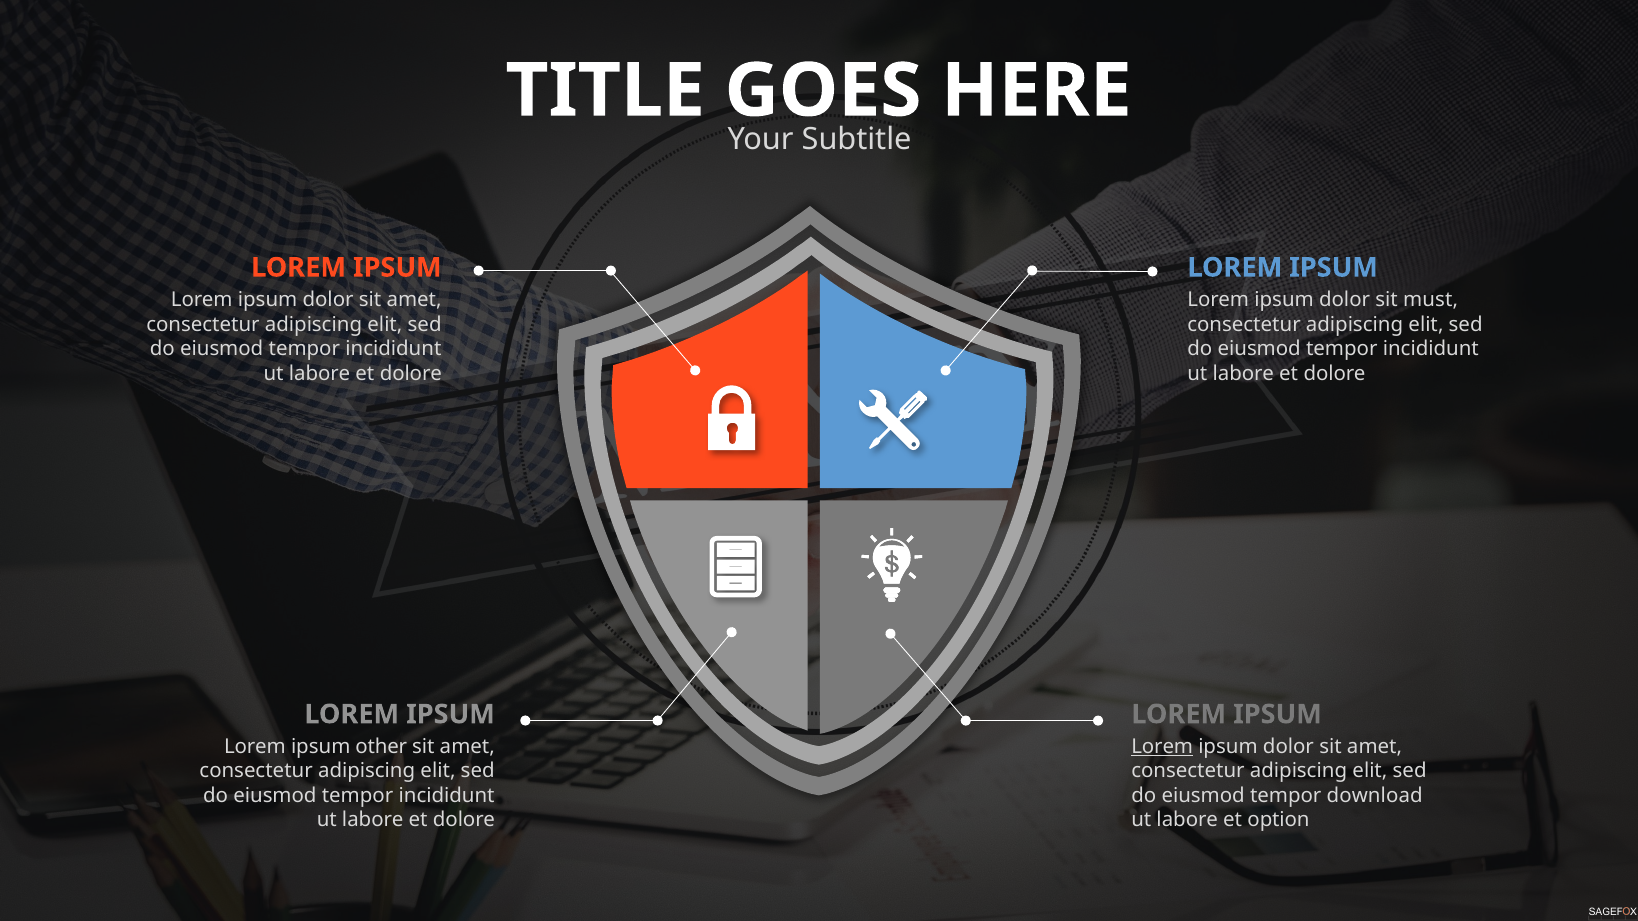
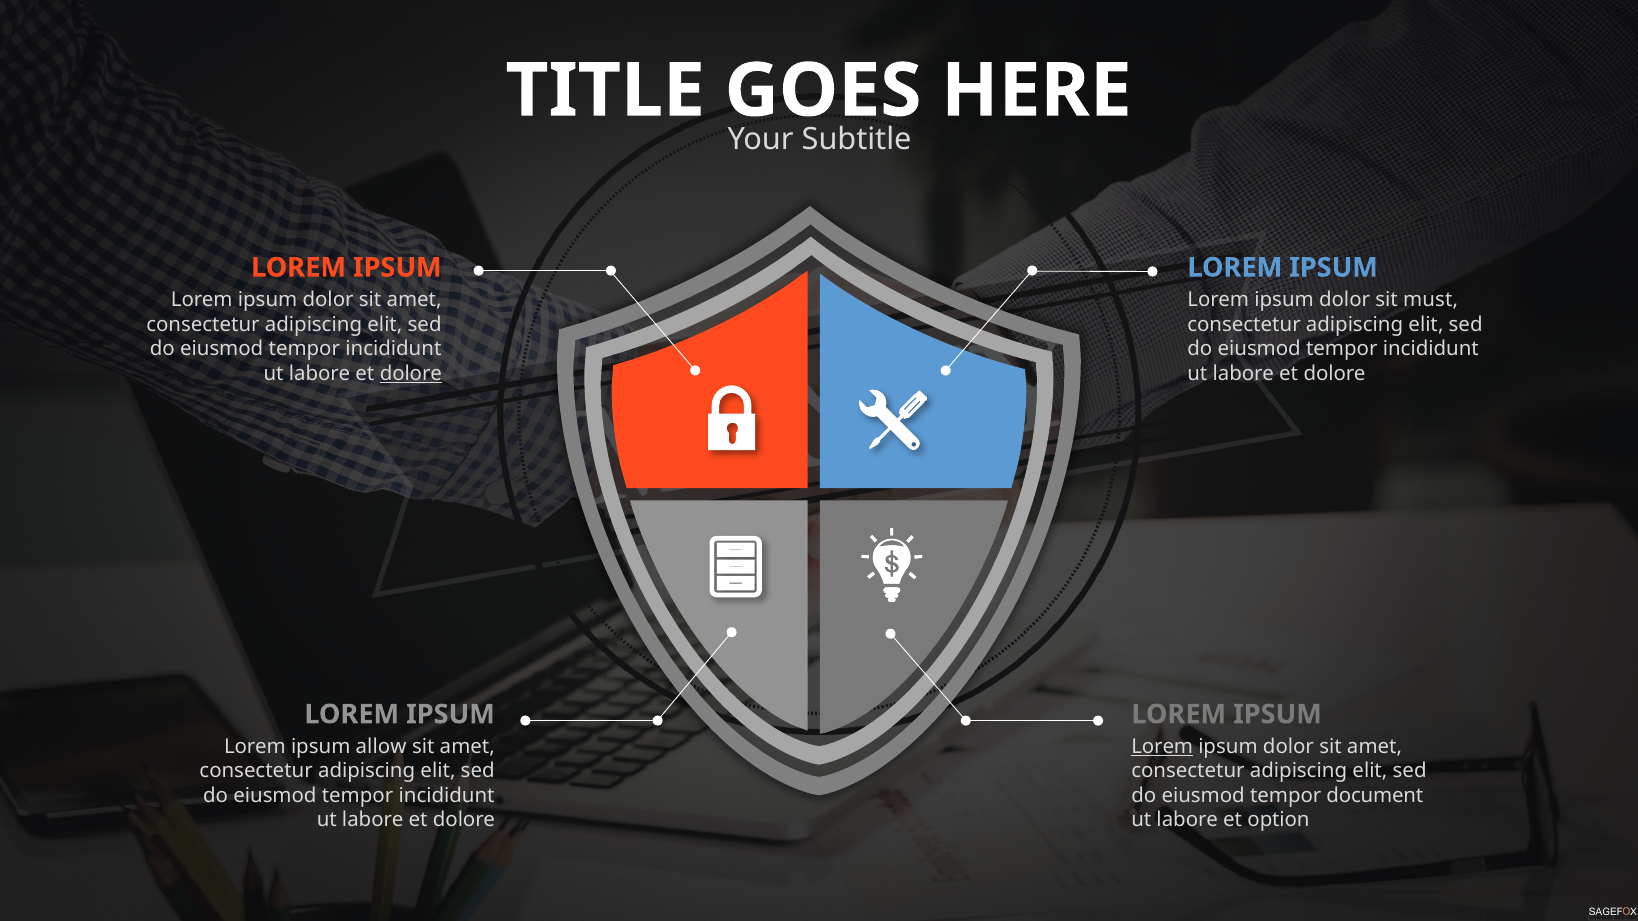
dolore at (411, 374) underline: none -> present
other: other -> allow
download: download -> document
